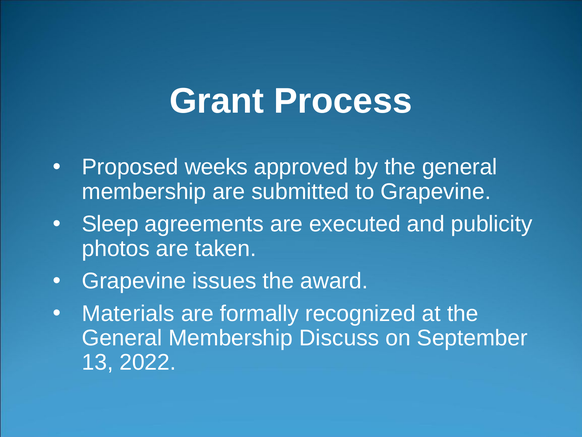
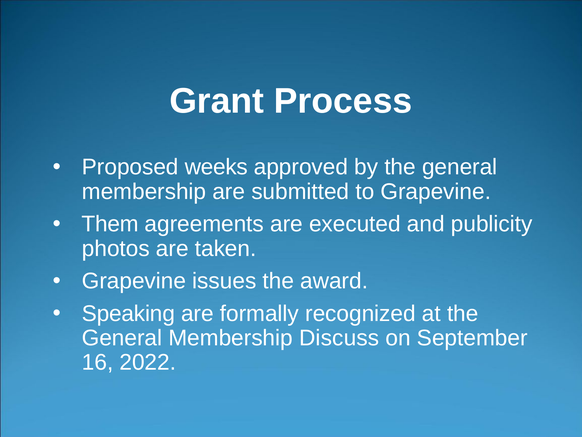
Sleep: Sleep -> Them
Materials: Materials -> Speaking
13: 13 -> 16
